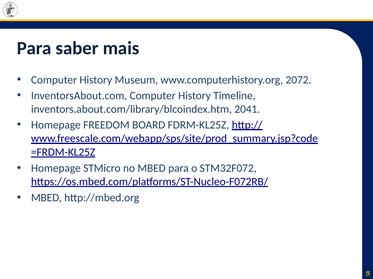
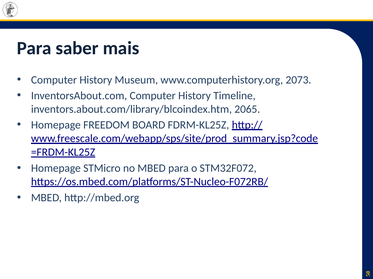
2072: 2072 -> 2073
2041: 2041 -> 2065
